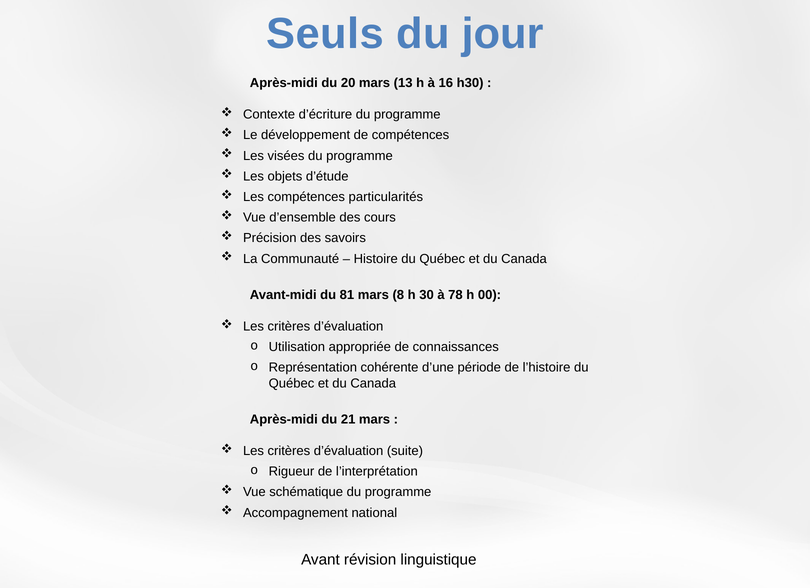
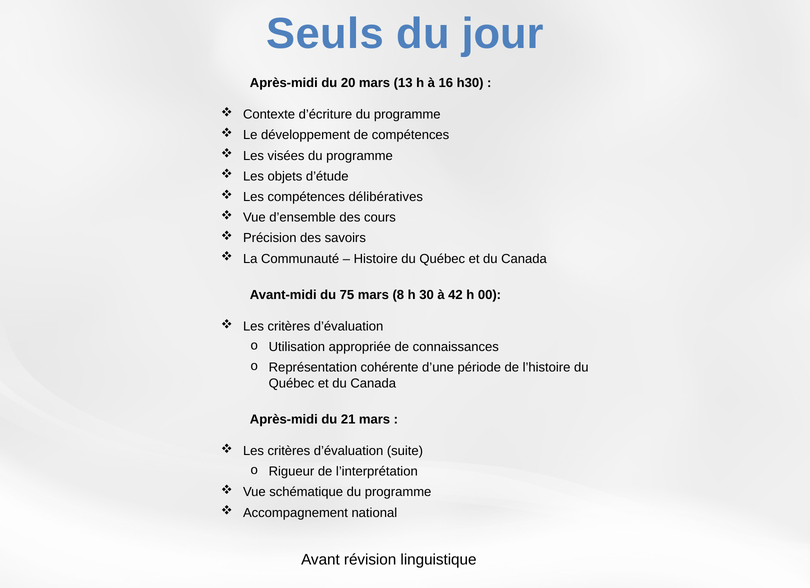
particularités: particularités -> délibératives
81: 81 -> 75
78: 78 -> 42
